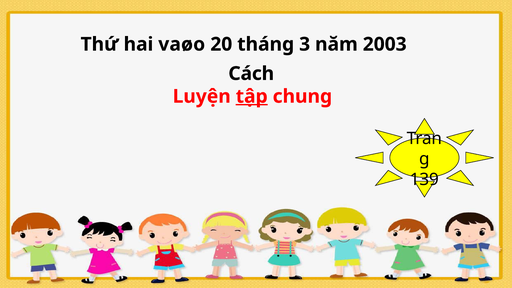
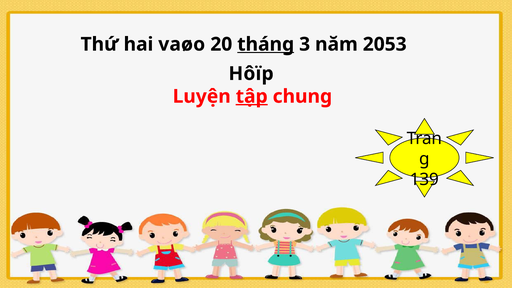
tháng underline: none -> present
2003: 2003 -> 2053
Cách: Cách -> Hôïp
